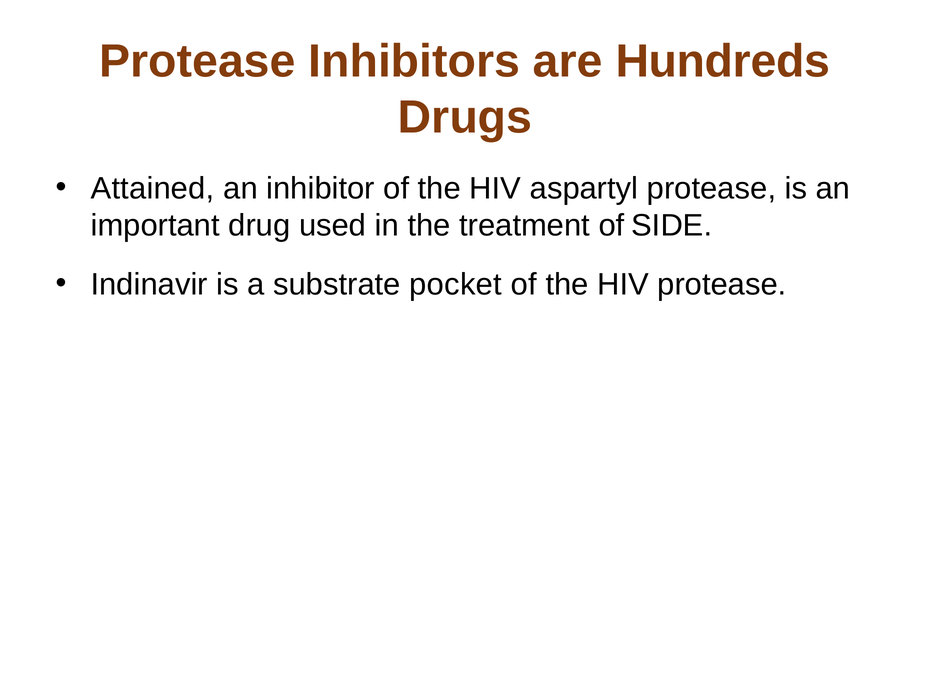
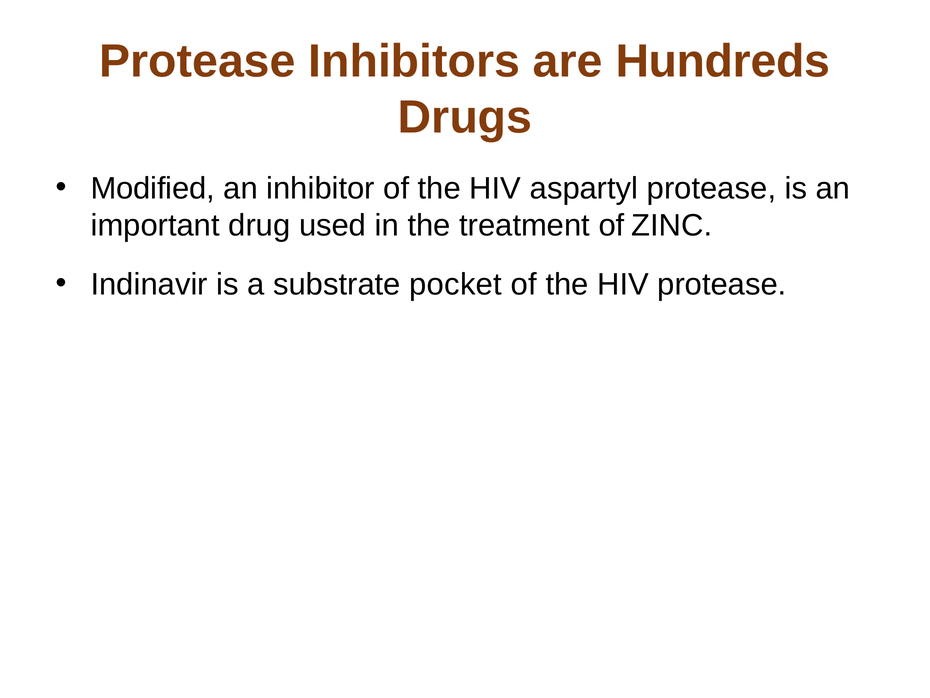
Attained: Attained -> Modified
SIDE: SIDE -> ZINC
